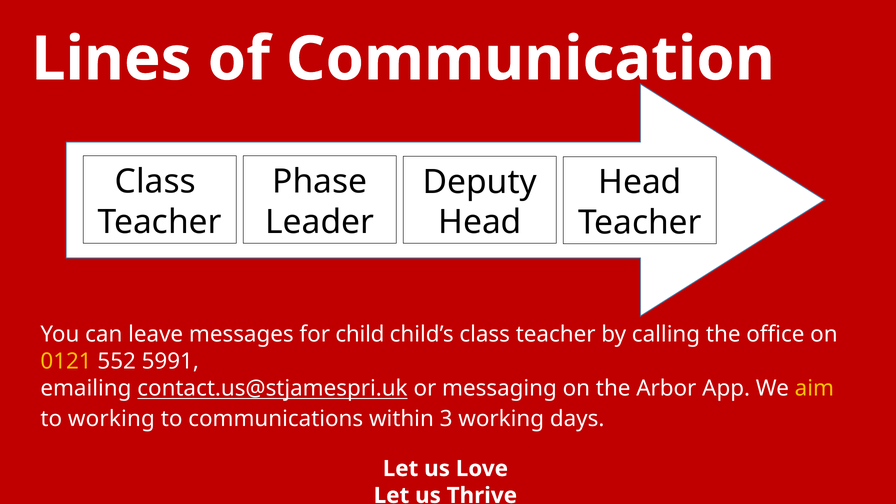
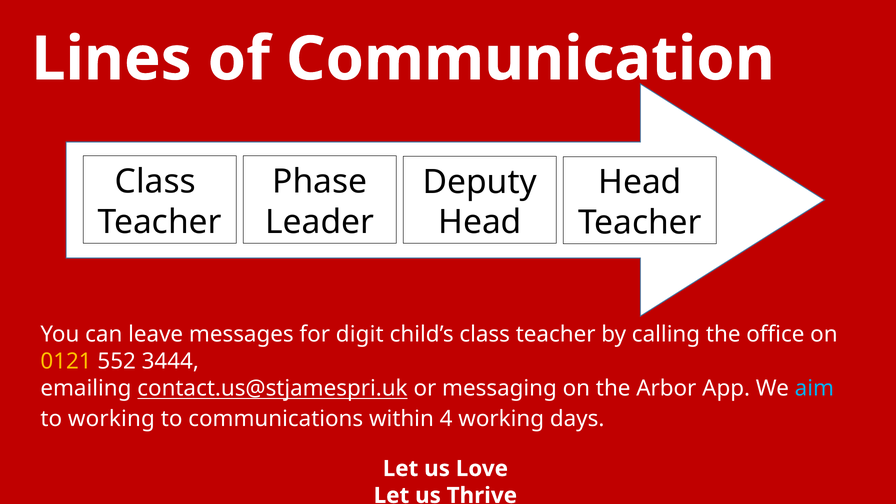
child: child -> digit
5991: 5991 -> 3444
aim colour: yellow -> light blue
3: 3 -> 4
